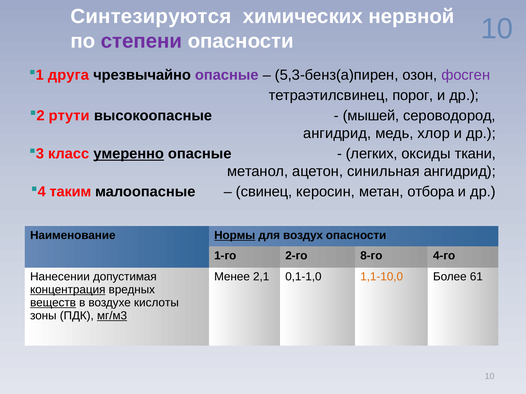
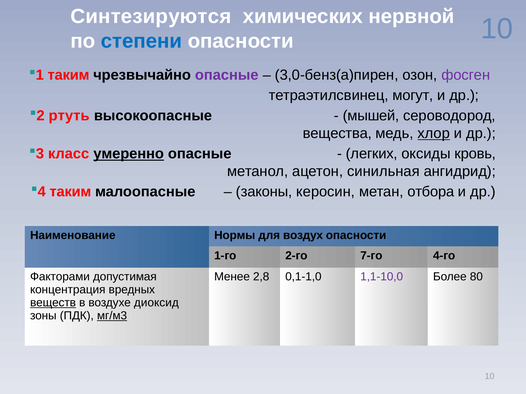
степени colour: purple -> blue
друга at (68, 75): друга -> таким
5,3-бенз(а)пирен: 5,3-бенз(а)пирен -> 3,0-бенз(а)пирен
порог: порог -> могут
ртути: ртути -> ртуть
ангидрид at (337, 134): ангидрид -> вещества
хлор underline: none -> present
ткани: ткани -> кровь
свинец: свинец -> законы
Нормы underline: present -> none
8-го: 8-го -> 7-го
Нанесении: Нанесении -> Факторами
2,1: 2,1 -> 2,8
1,1-10,0 colour: orange -> purple
61: 61 -> 80
концентрация underline: present -> none
кислоты: кислоты -> диоксид
